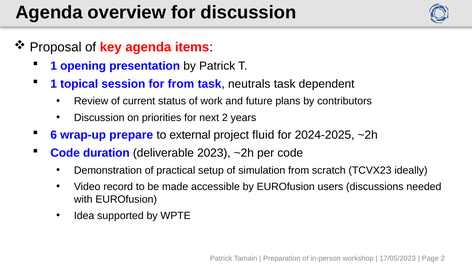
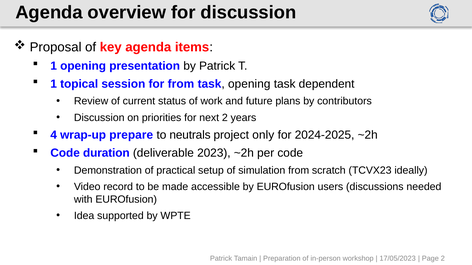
task neutrals: neutrals -> opening
6: 6 -> 4
external: external -> neutrals
fluid: fluid -> only
